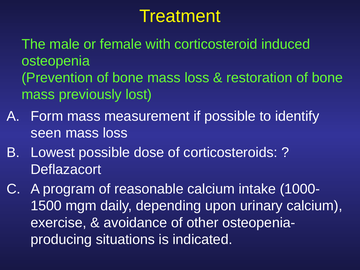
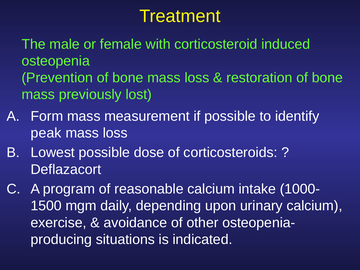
seen: seen -> peak
